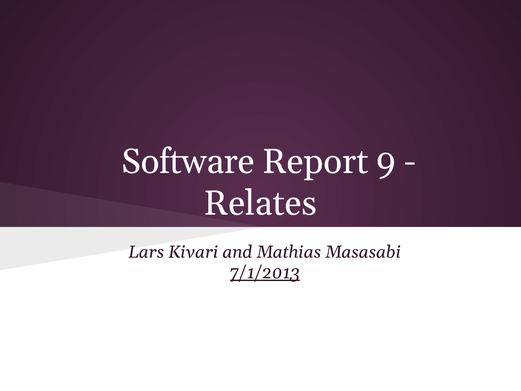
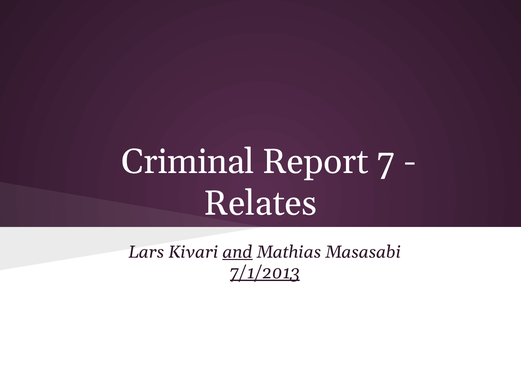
Software: Software -> Criminal
9: 9 -> 7
and underline: none -> present
